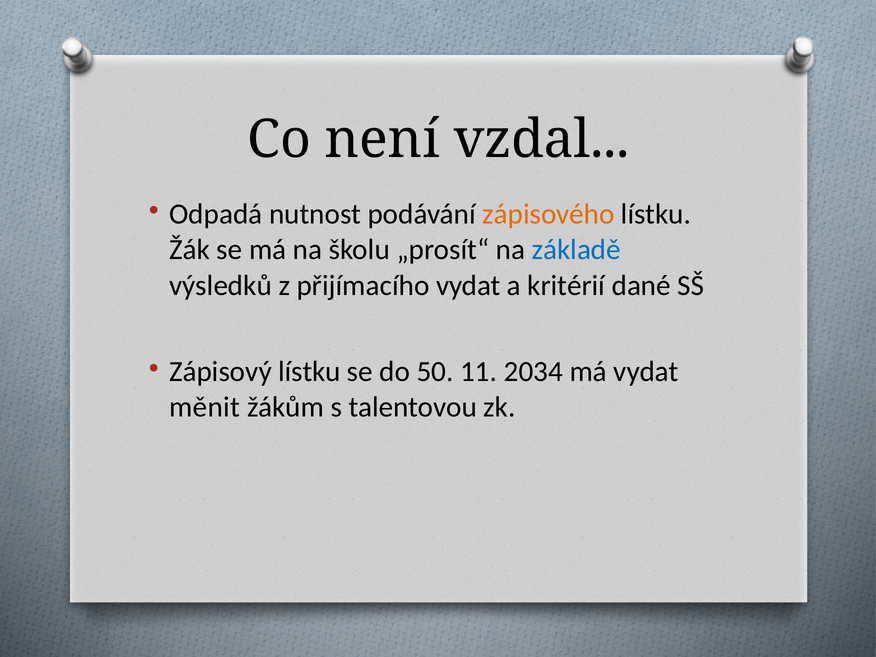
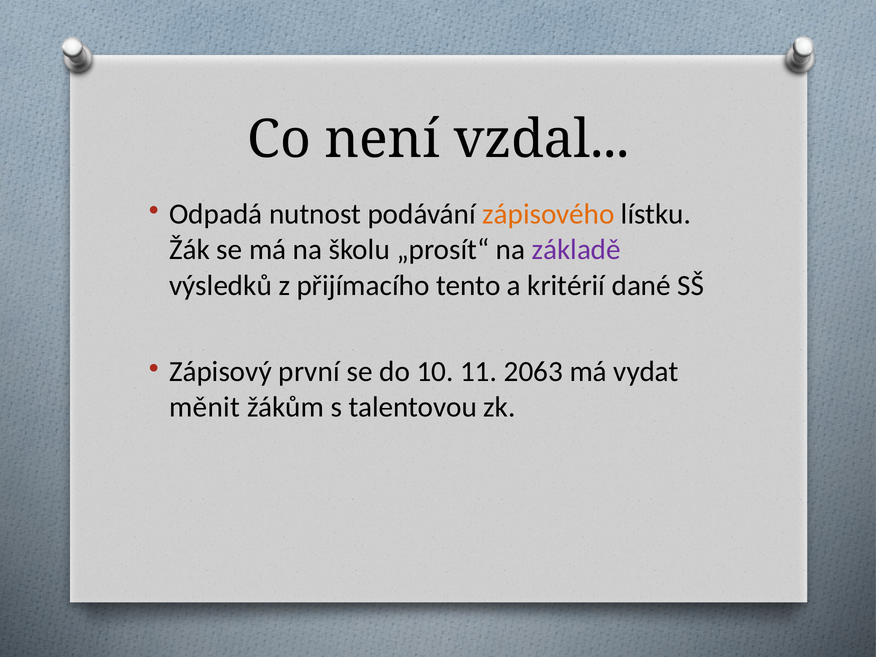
základě colour: blue -> purple
přijímacího vydat: vydat -> tento
Zápisový lístku: lístku -> první
50: 50 -> 10
2034: 2034 -> 2063
